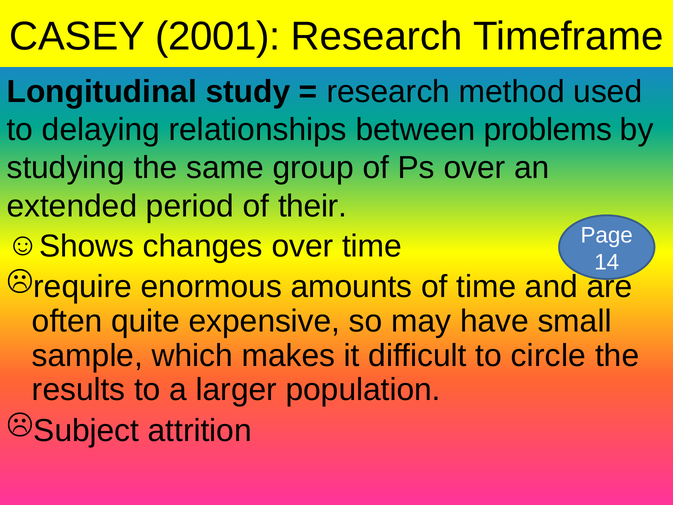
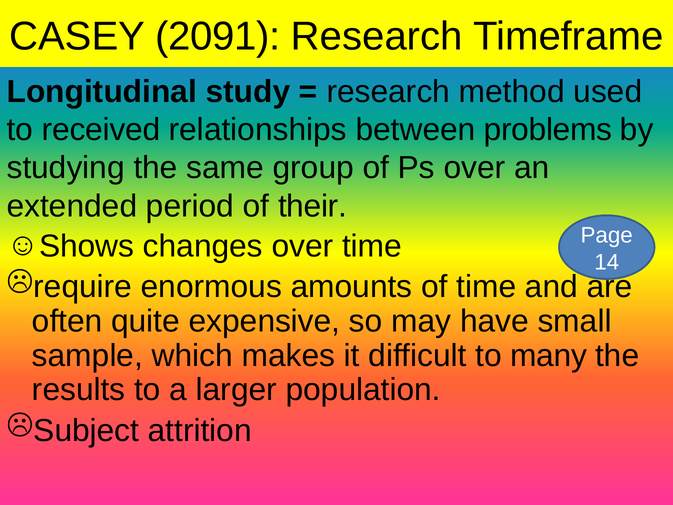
2001: 2001 -> 2091
delaying: delaying -> received
circle: circle -> many
